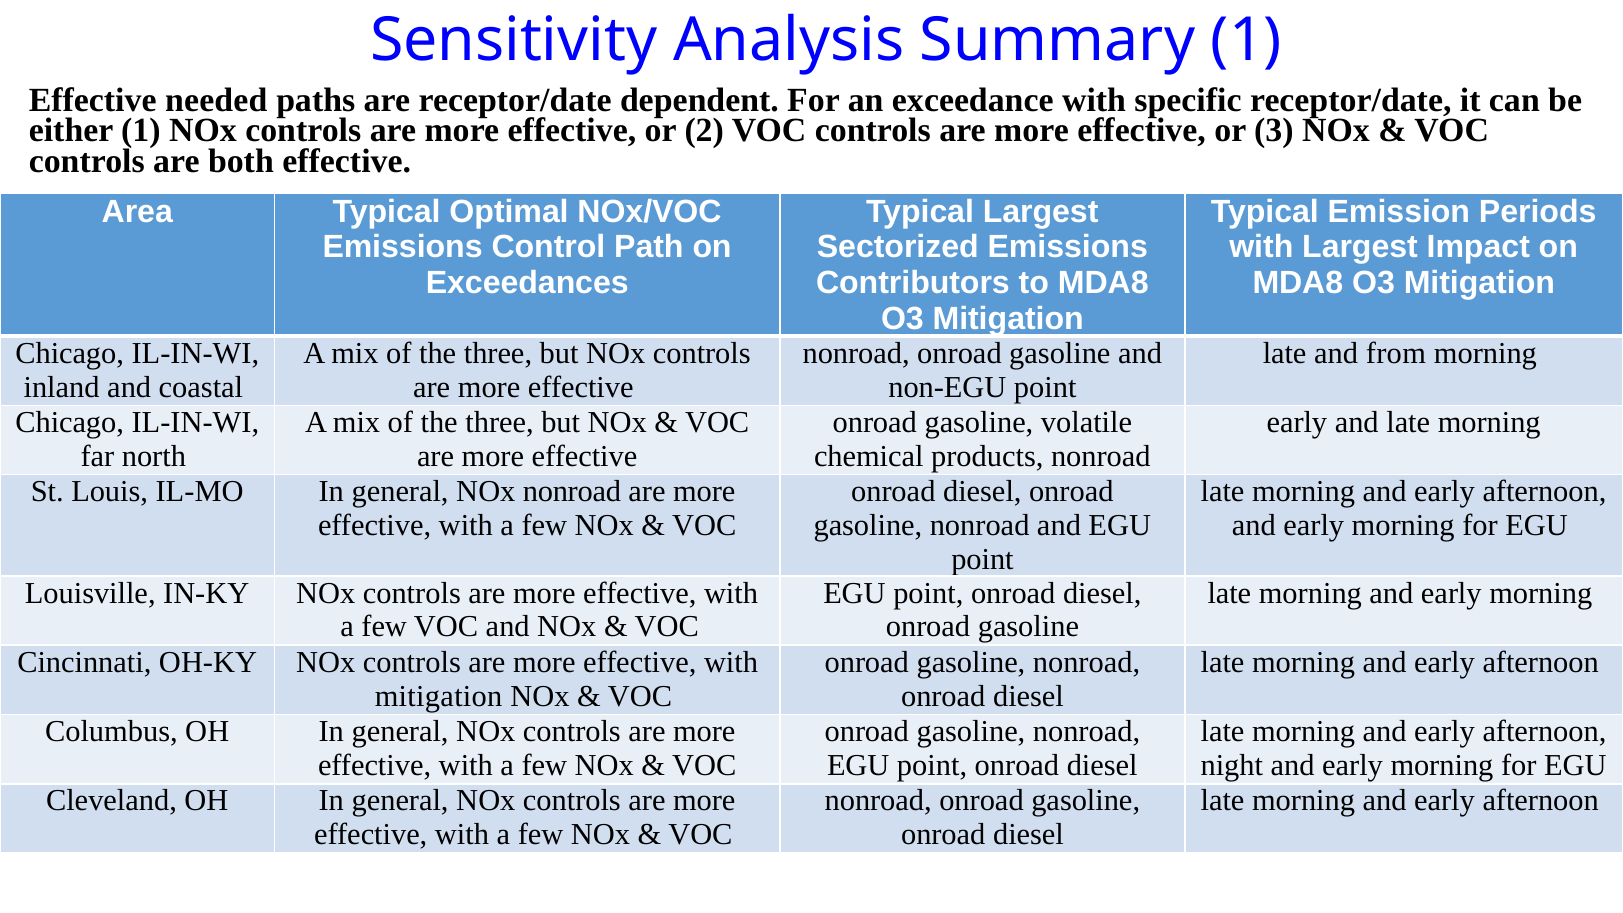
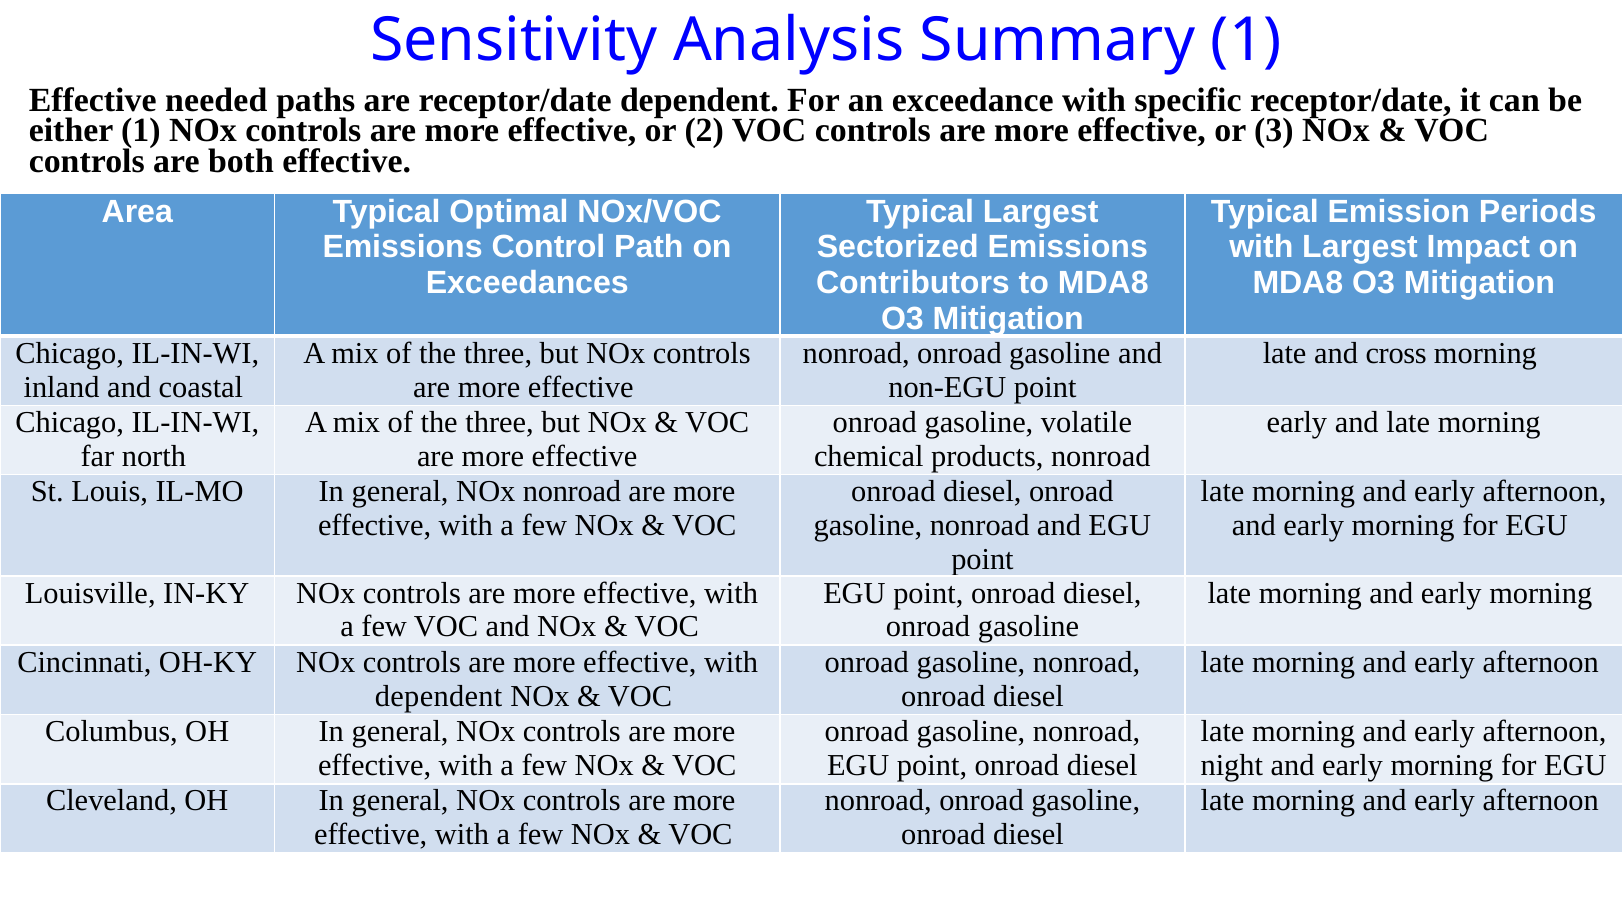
from: from -> cross
mitigation at (439, 696): mitigation -> dependent
